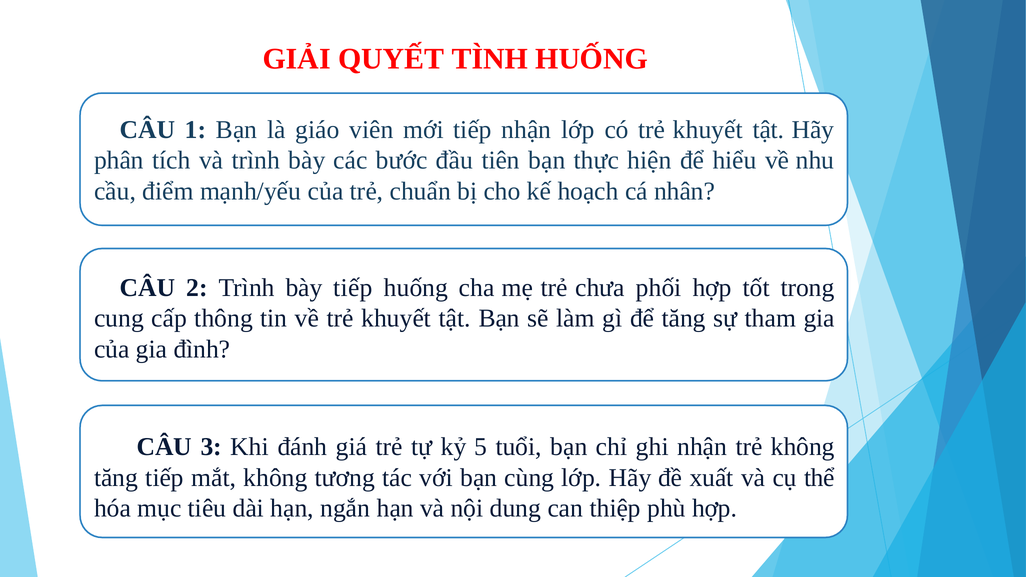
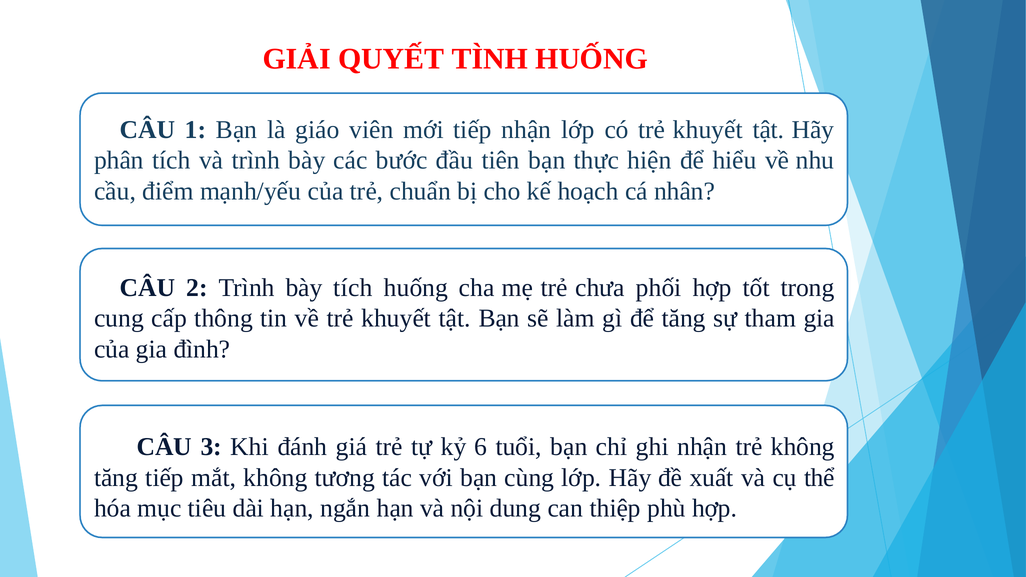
bày tiếp: tiếp -> tích
5: 5 -> 6
